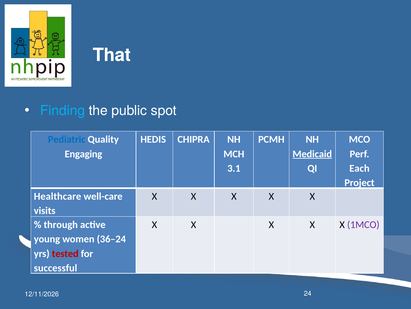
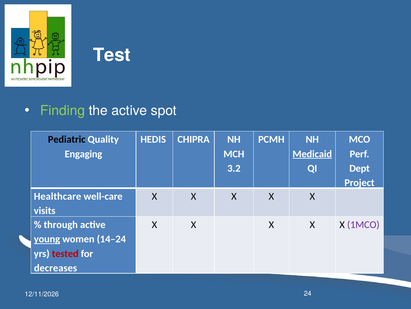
That: That -> Test
Finding colour: light blue -> light green
the public: public -> active
Pediatric colour: blue -> black
3.1: 3.1 -> 3.2
Each: Each -> Dept
young underline: none -> present
36–24: 36–24 -> 14–24
successful: successful -> decreases
